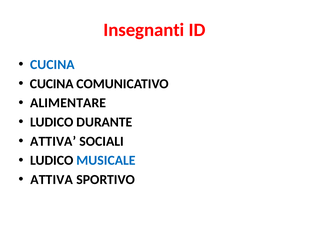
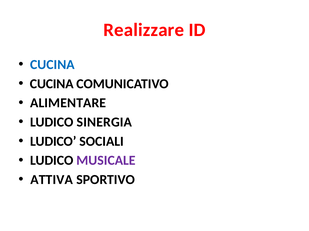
Insegnanti: Insegnanti -> Realizzare
DURANTE: DURANTE -> SINERGIA
ATTIVA at (53, 142): ATTIVA -> LUDICO
MUSICALE colour: blue -> purple
